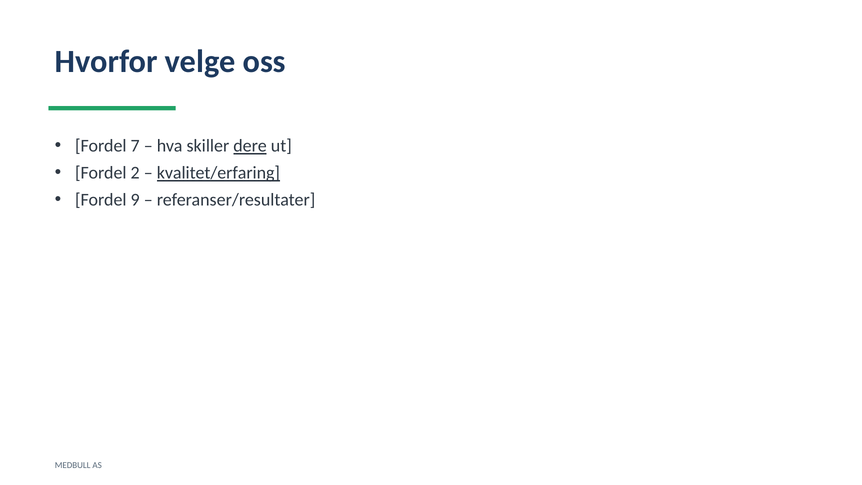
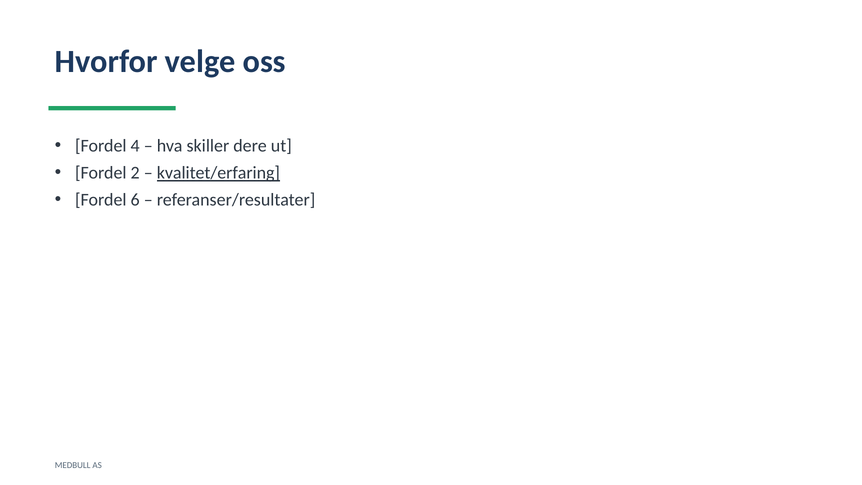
7: 7 -> 4
dere underline: present -> none
9: 9 -> 6
